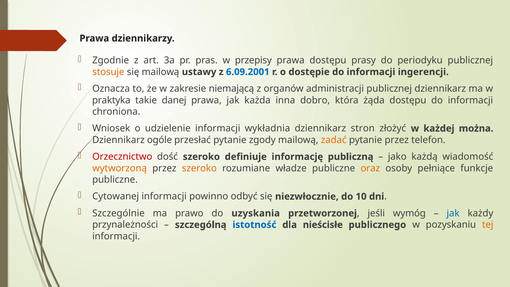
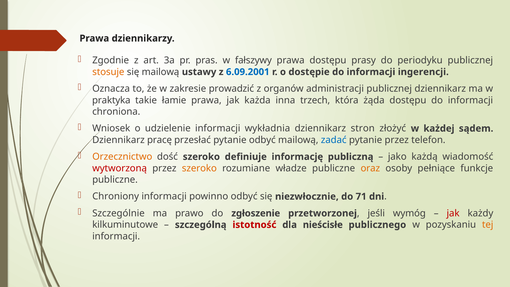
przepisy: przepisy -> fałszywy
niemającą: niemającą -> prowadzić
danej: danej -> łamie
dobro: dobro -> trzech
można: można -> sądem
ogóle: ogóle -> pracę
pytanie zgody: zgody -> odbyć
zadać colour: orange -> blue
Orzecznictwo colour: red -> orange
wytworzoną colour: orange -> red
Cytowanej: Cytowanej -> Chroniony
10: 10 -> 71
uzyskania: uzyskania -> zgłoszenie
jak at (453, 213) colour: blue -> red
przynależności: przynależności -> kilkuminutowe
istotność colour: blue -> red
